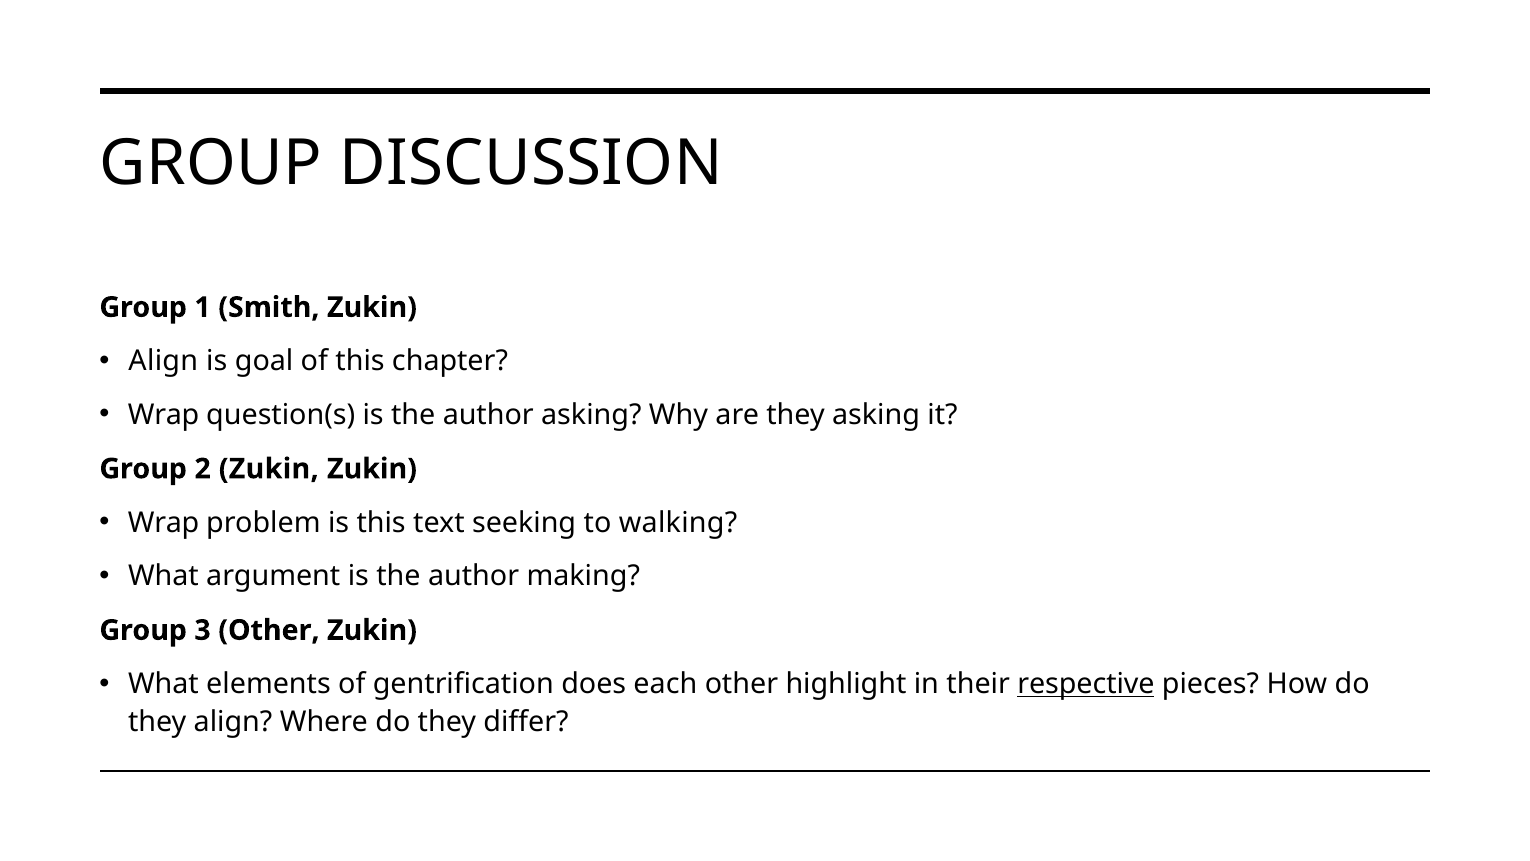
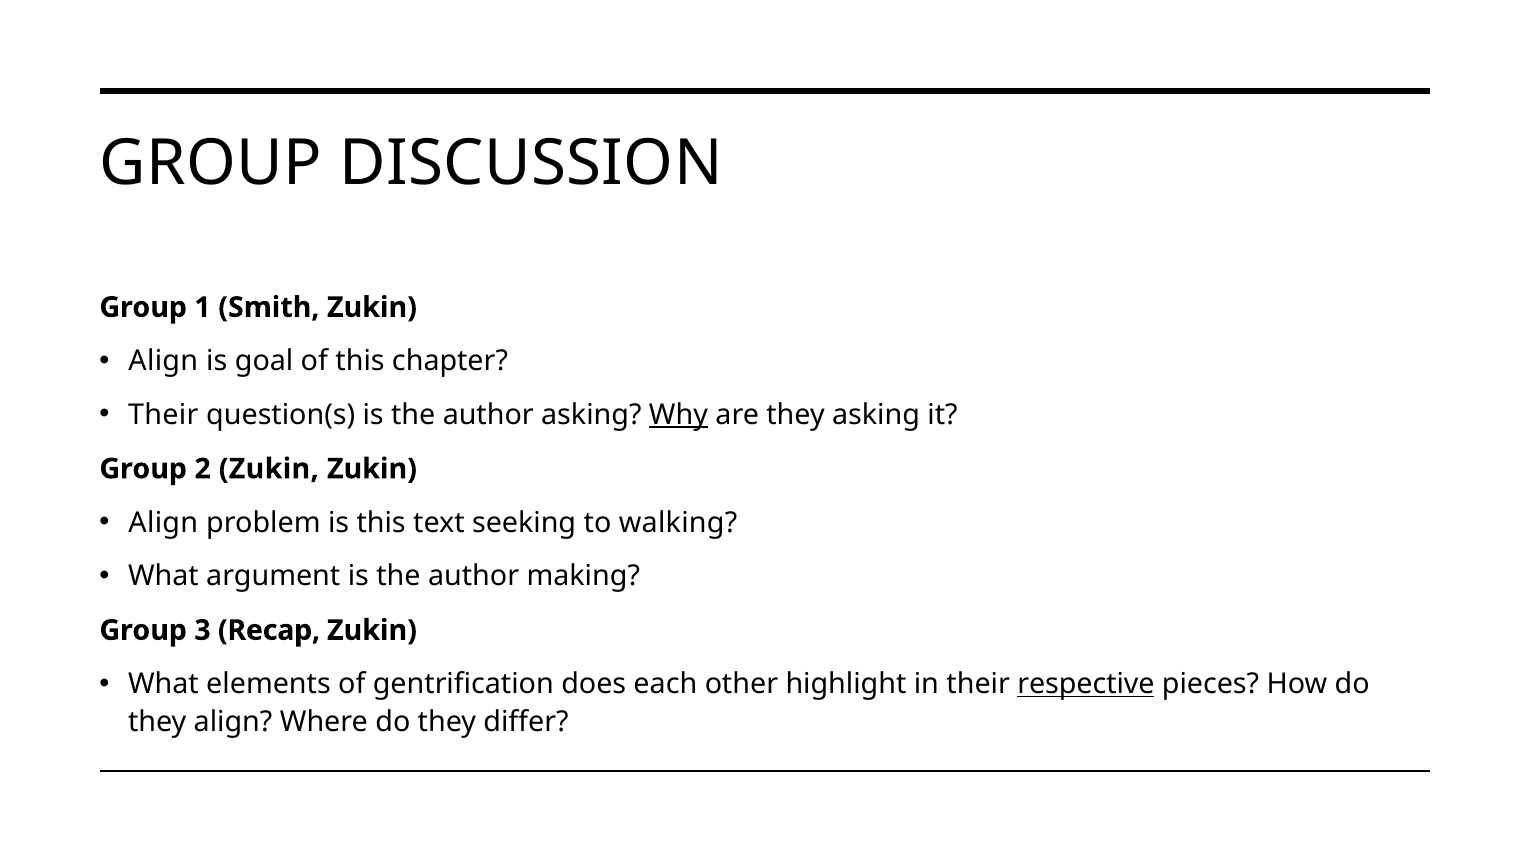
Wrap at (164, 415): Wrap -> Their
Why underline: none -> present
Wrap at (164, 522): Wrap -> Align
3 Other: Other -> Recap
